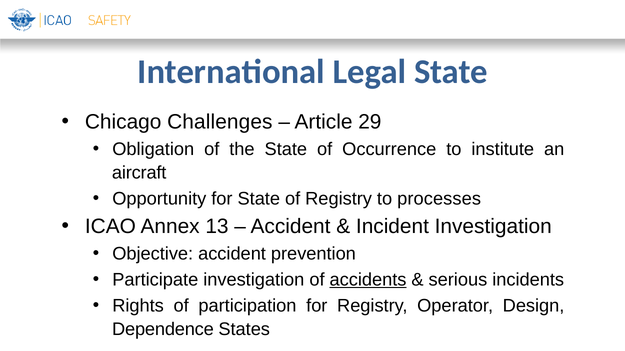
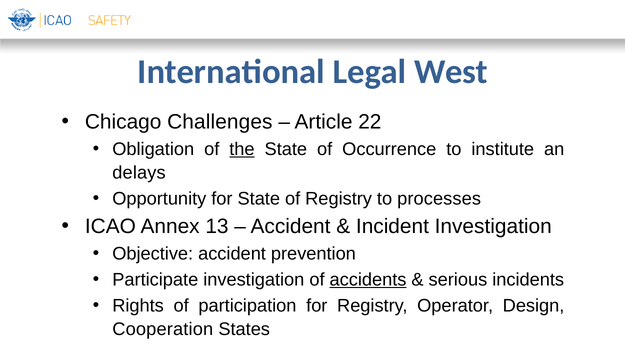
Legal State: State -> West
29: 29 -> 22
the underline: none -> present
aircraft: aircraft -> delays
Dependence: Dependence -> Cooperation
